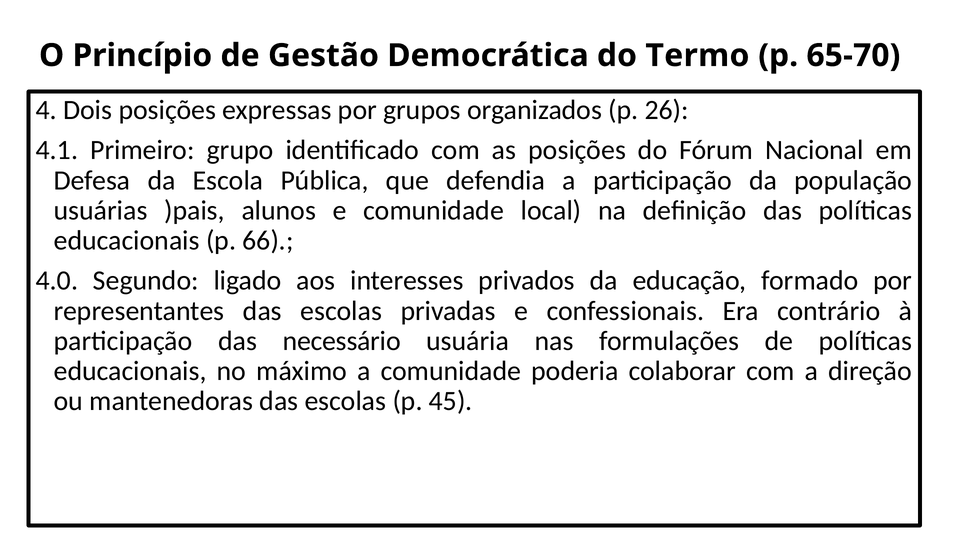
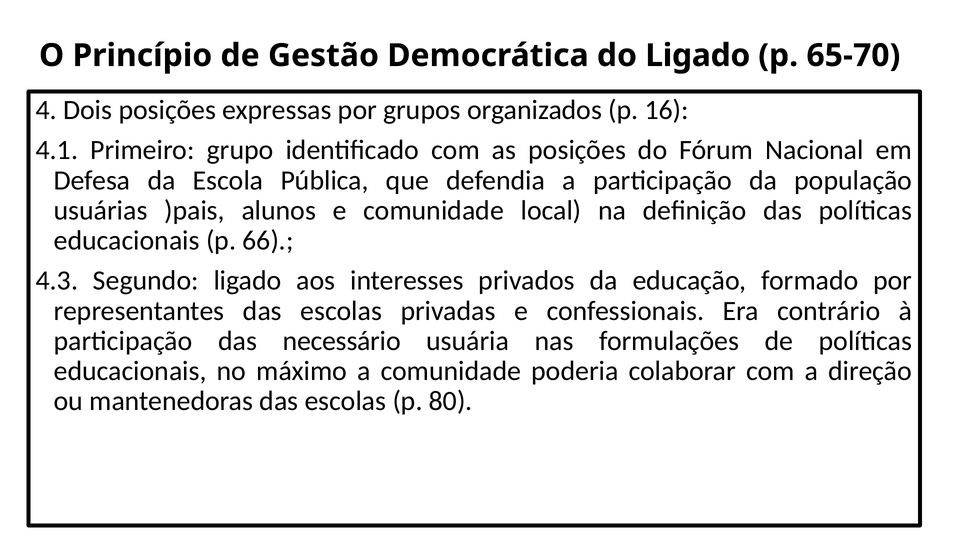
do Termo: Termo -> Ligado
26: 26 -> 16
4.0: 4.0 -> 4.3
45: 45 -> 80
